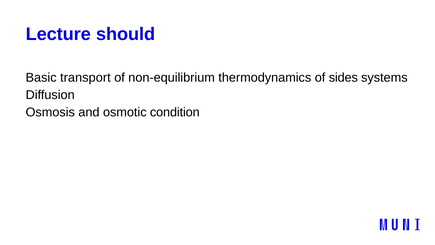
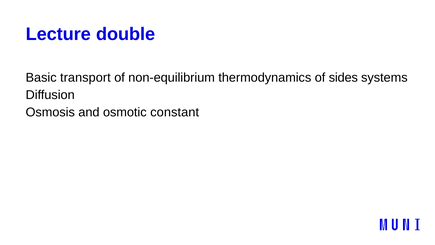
should: should -> double
condition: condition -> constant
